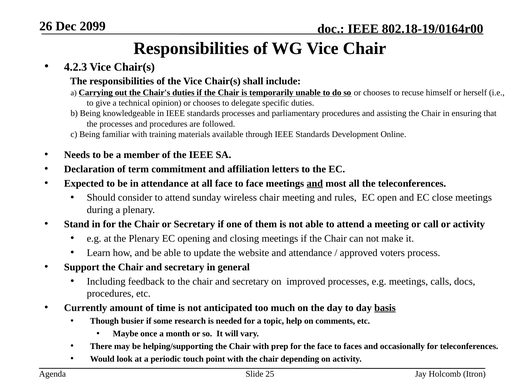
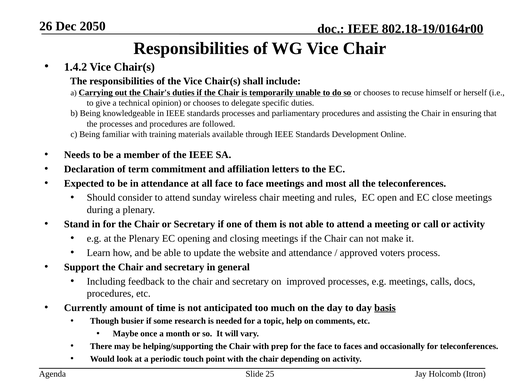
2099: 2099 -> 2050
4.2.3: 4.2.3 -> 1.4.2
and at (315, 183) underline: present -> none
